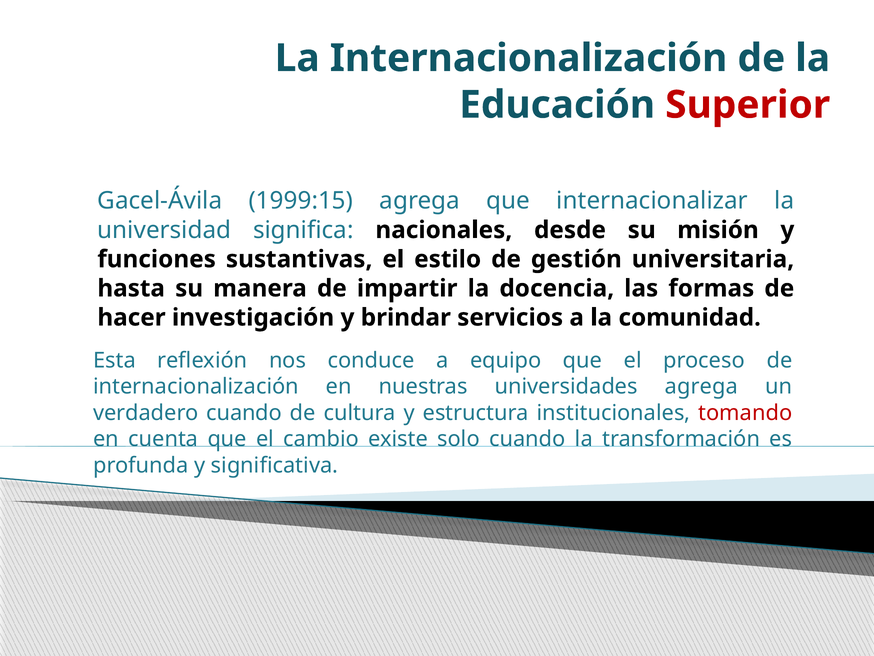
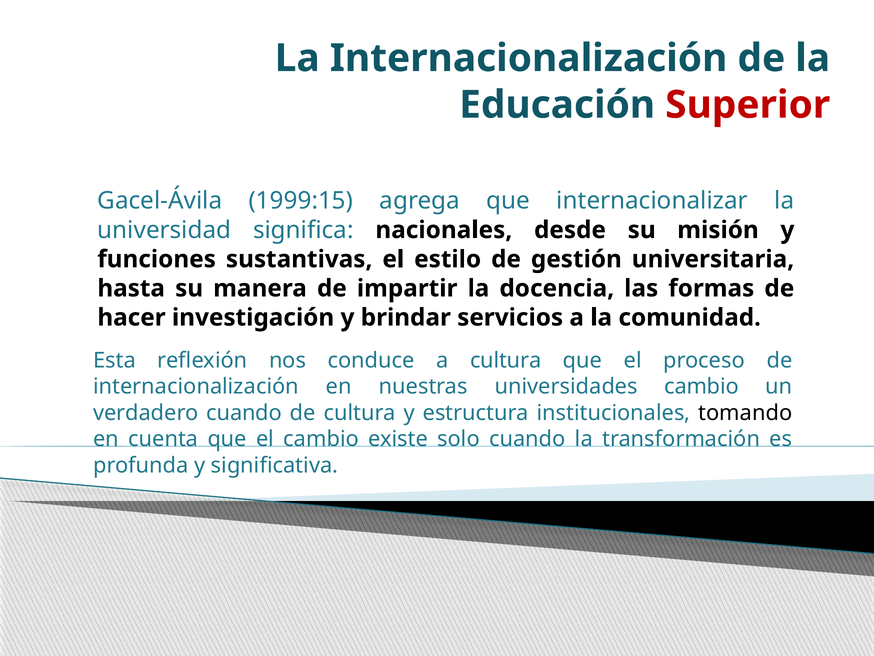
a equipo: equipo -> cultura
universidades agrega: agrega -> cambio
tomando colour: red -> black
